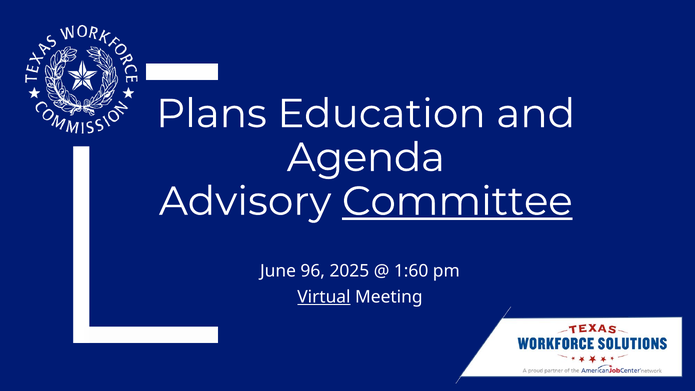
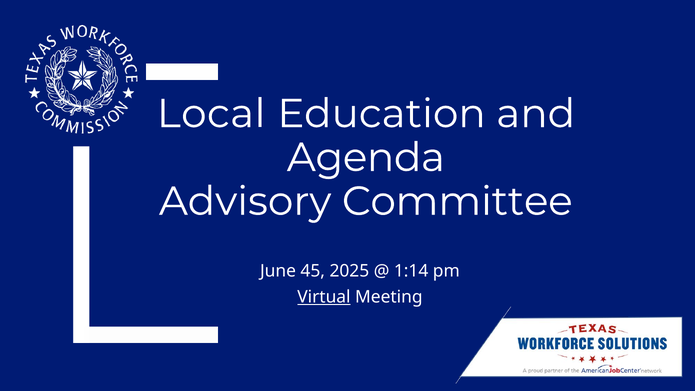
Plans: Plans -> Local
Committee underline: present -> none
96: 96 -> 45
1:60: 1:60 -> 1:14
